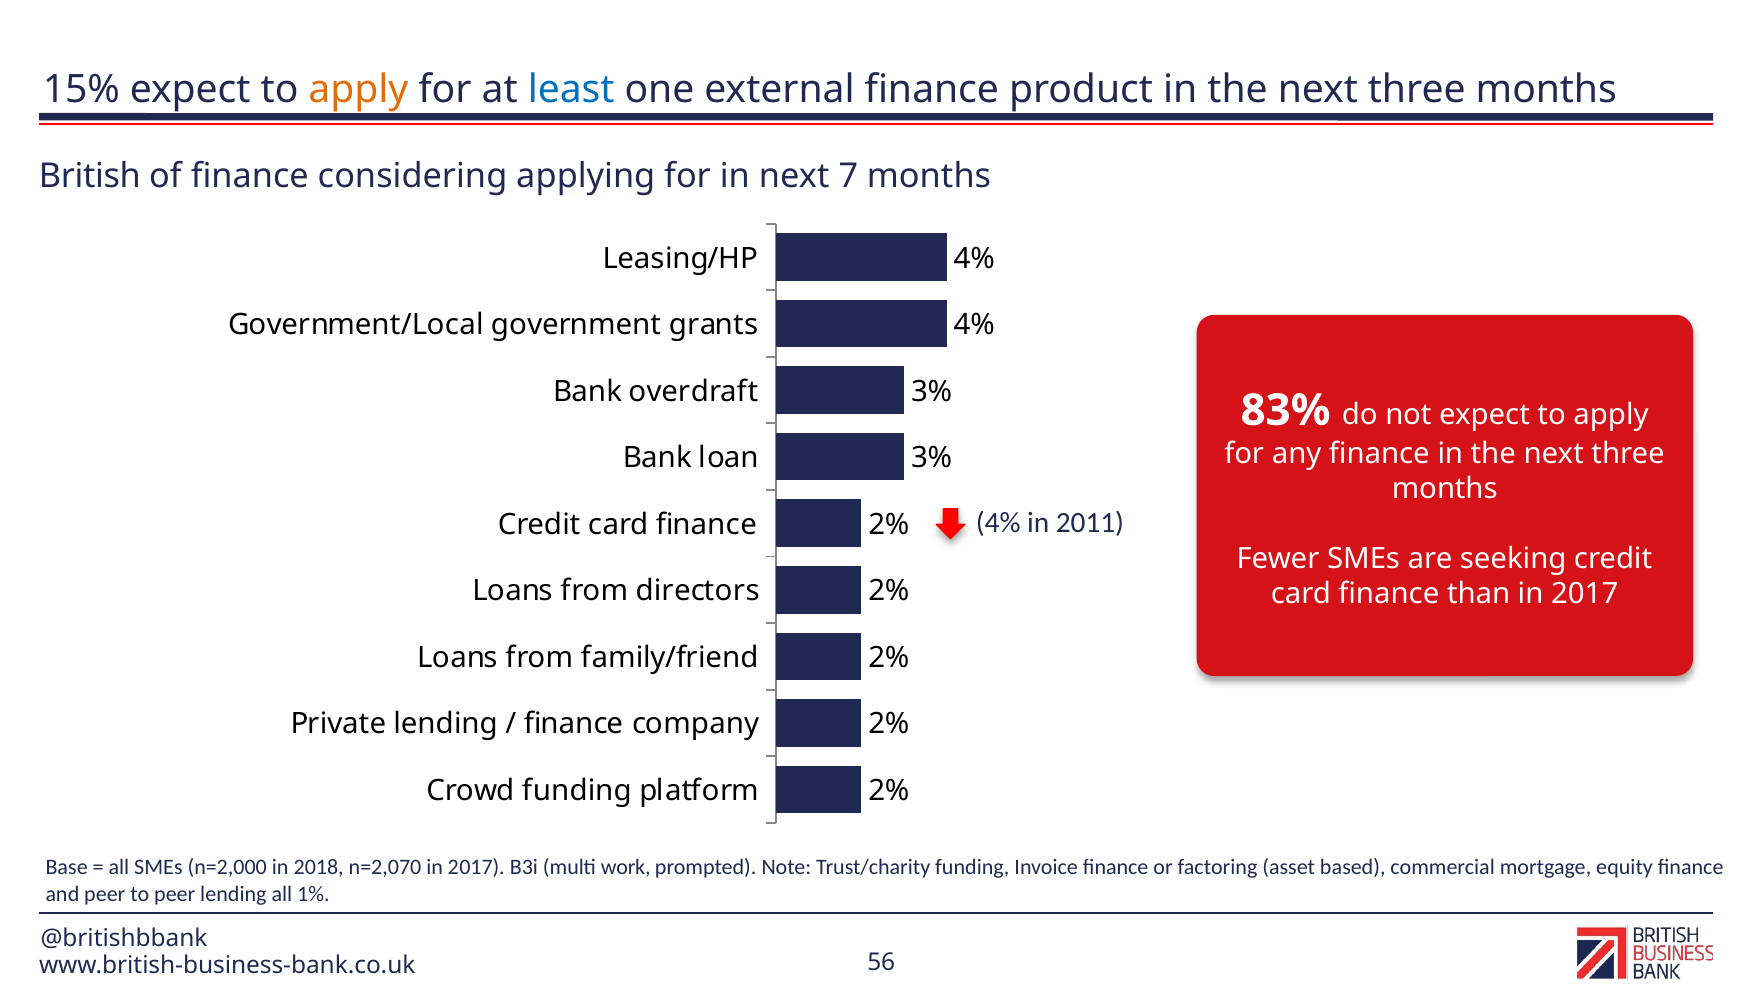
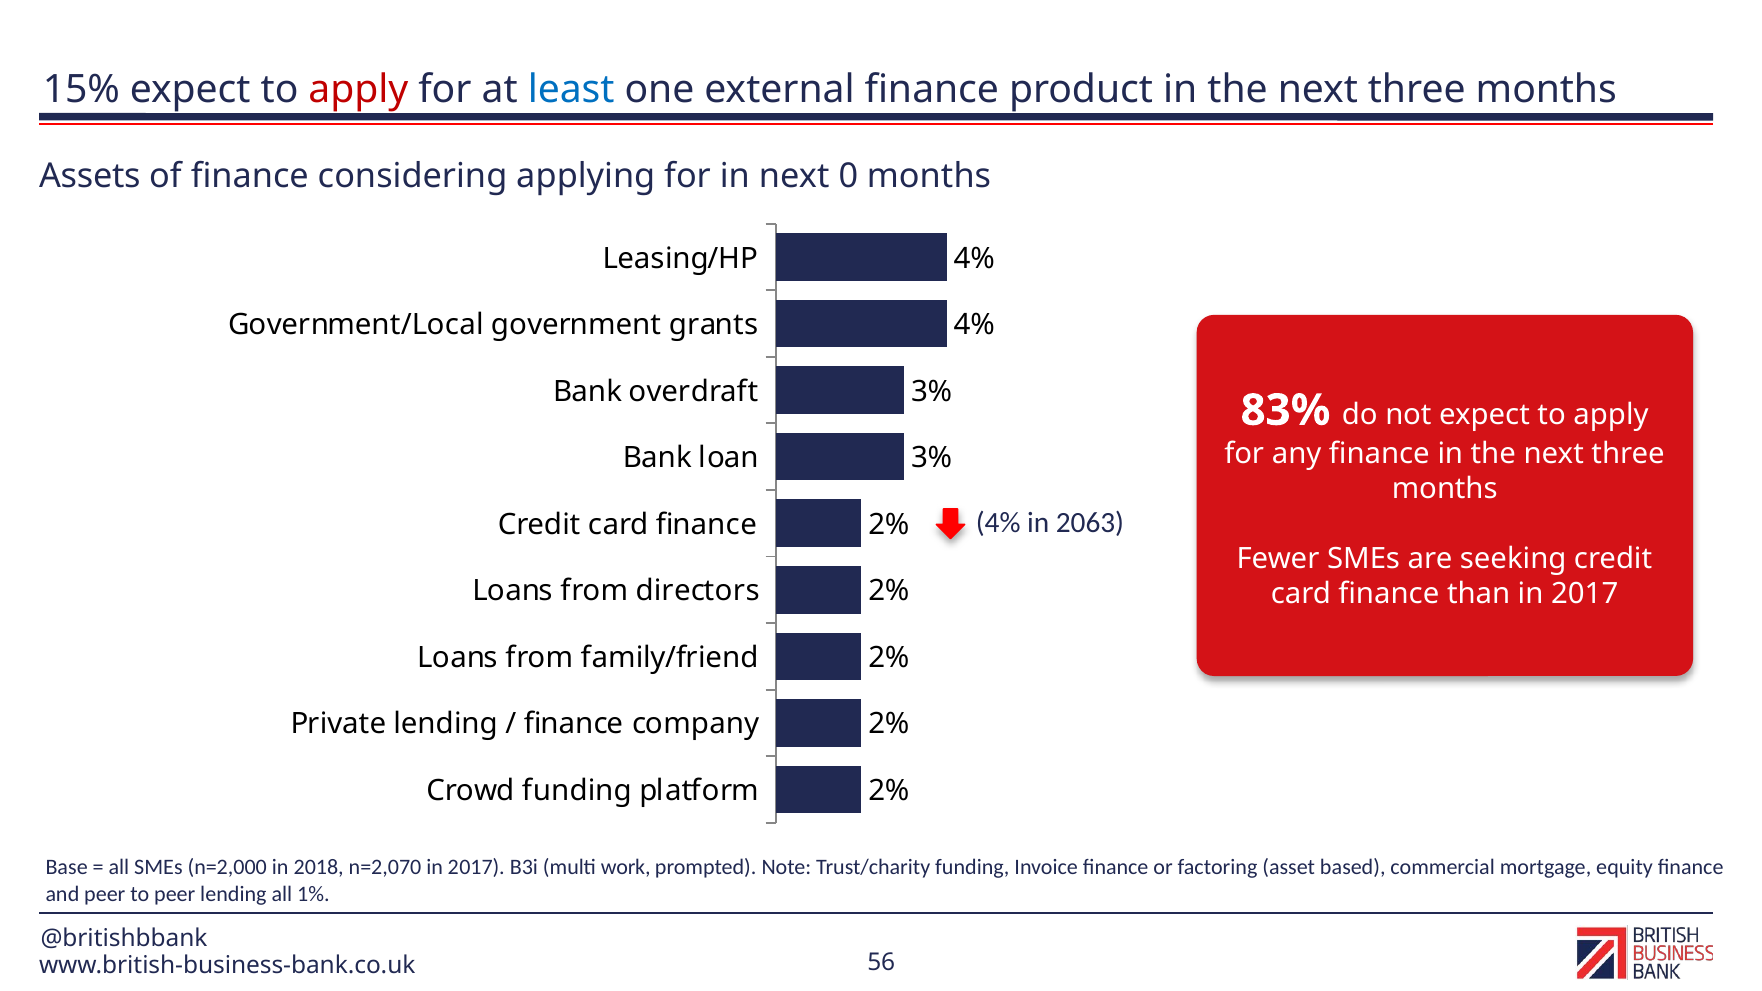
apply at (358, 90) colour: orange -> red
British: British -> Assets
7: 7 -> 0
2011: 2011 -> 2063
